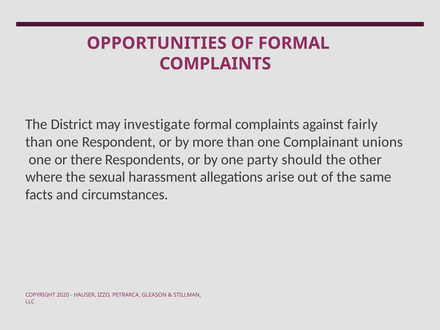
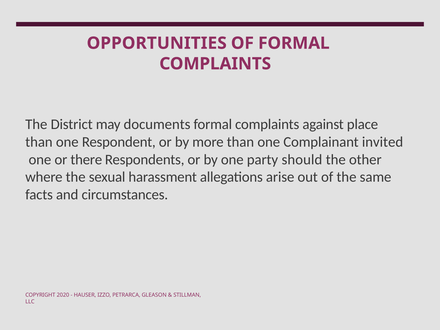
investigate: investigate -> documents
fairly: fairly -> place
unions: unions -> invited
